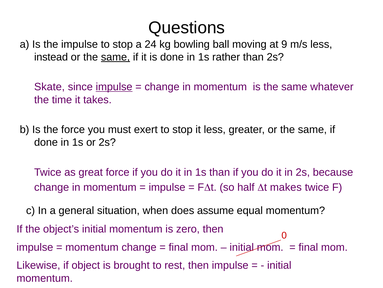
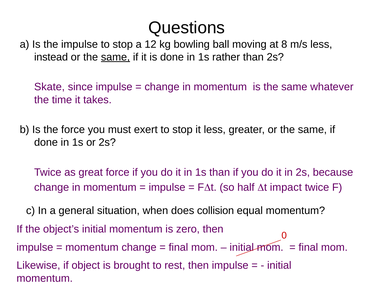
24: 24 -> 12
9: 9 -> 8
impulse at (114, 87) underline: present -> none
makes: makes -> impact
assume: assume -> collision
